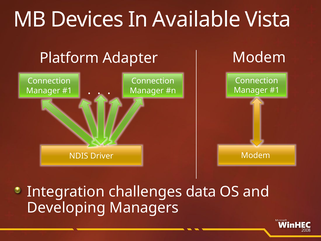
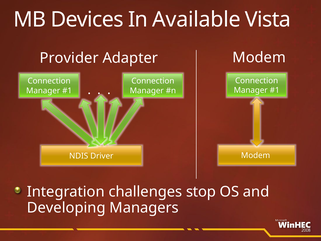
Platform: Platform -> Provider
data: data -> stop
